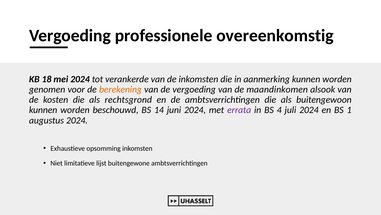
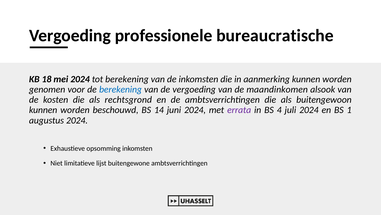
overeenkomstig: overeenkomstig -> bureaucratische
tot verankerde: verankerde -> berekening
berekening at (120, 89) colour: orange -> blue
